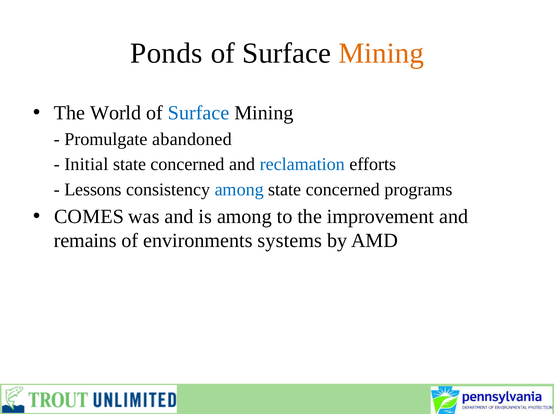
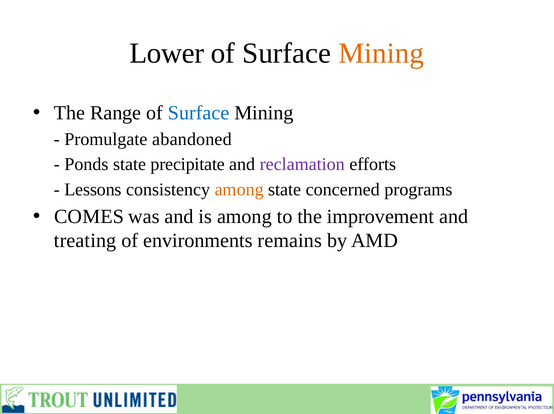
Ponds: Ponds -> Lower
World: World -> Range
Initial: Initial -> Ponds
concerned at (188, 164): concerned -> precipitate
reclamation colour: blue -> purple
among at (239, 190) colour: blue -> orange
remains: remains -> treating
systems: systems -> remains
